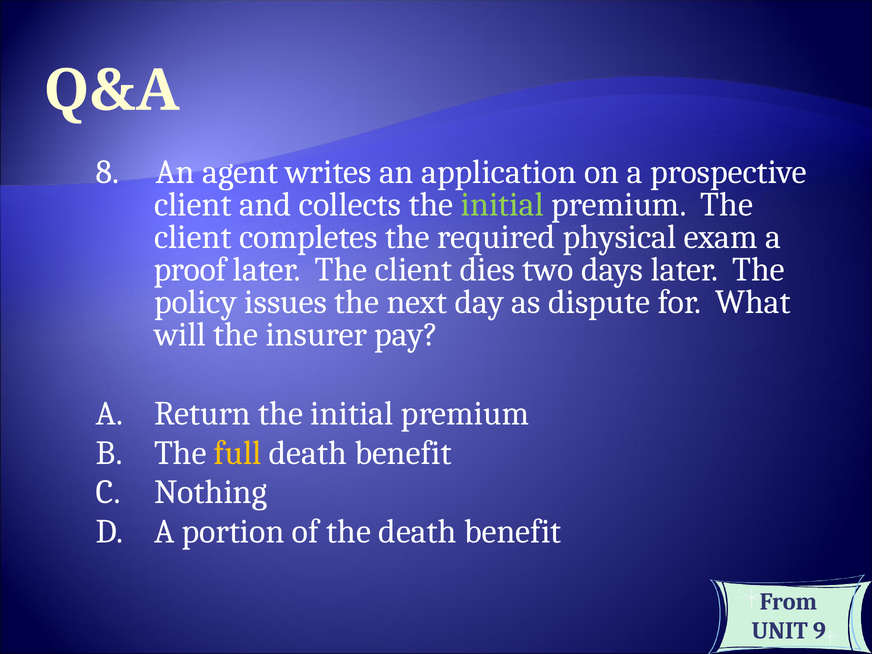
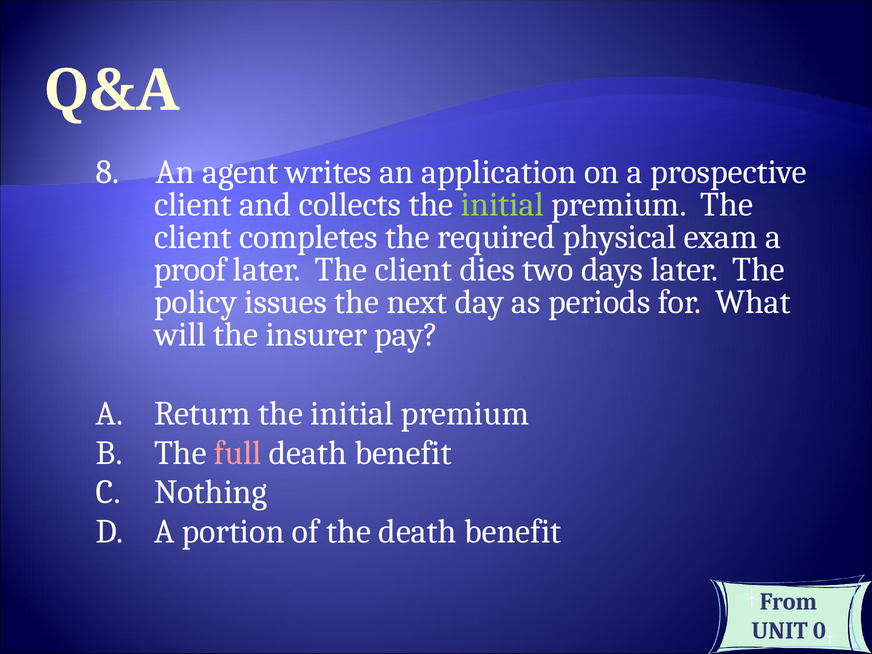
dispute: dispute -> periods
full colour: yellow -> pink
9: 9 -> 0
